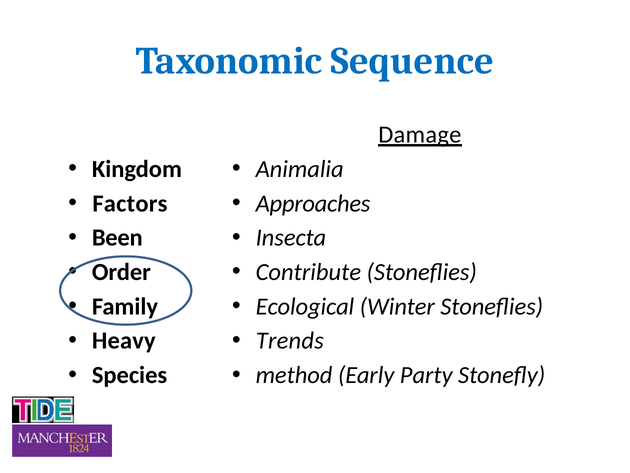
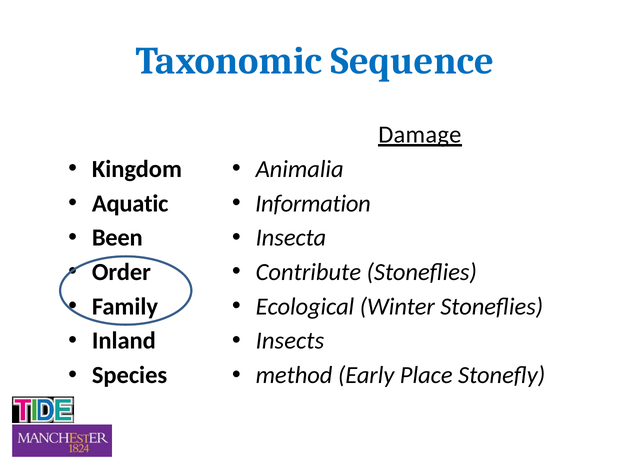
Factors: Factors -> Aquatic
Approaches: Approaches -> Information
Heavy: Heavy -> Inland
Trends: Trends -> Insects
Party: Party -> Place
